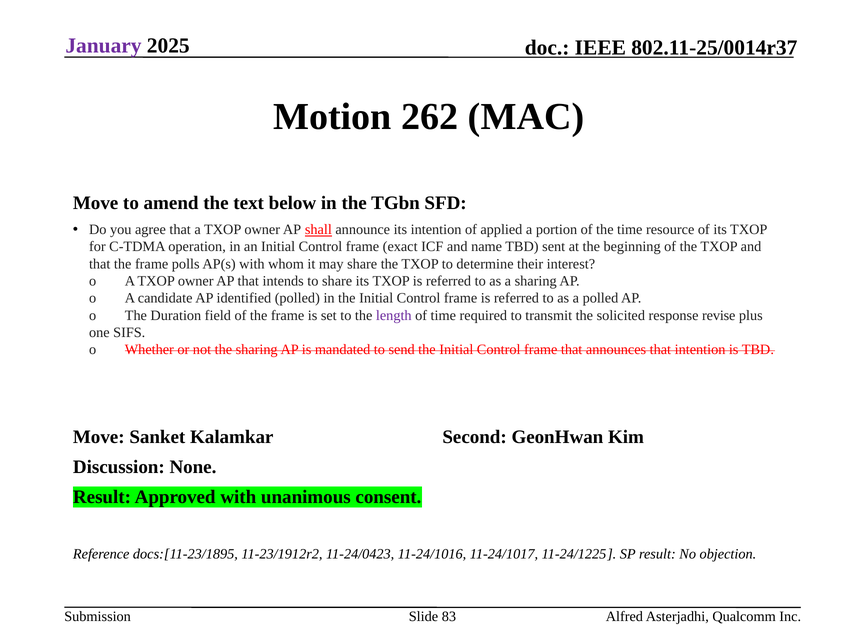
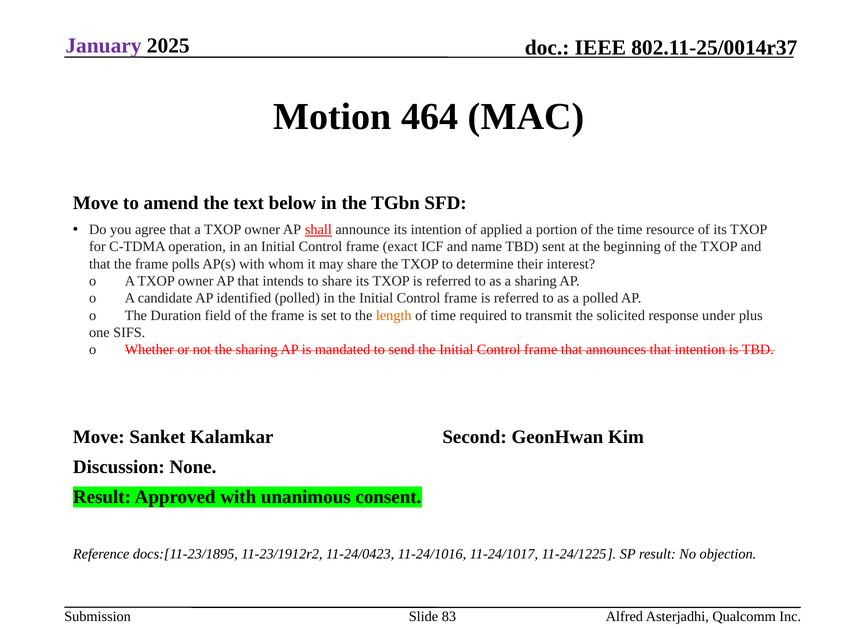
262: 262 -> 464
length colour: purple -> orange
revise: revise -> under
